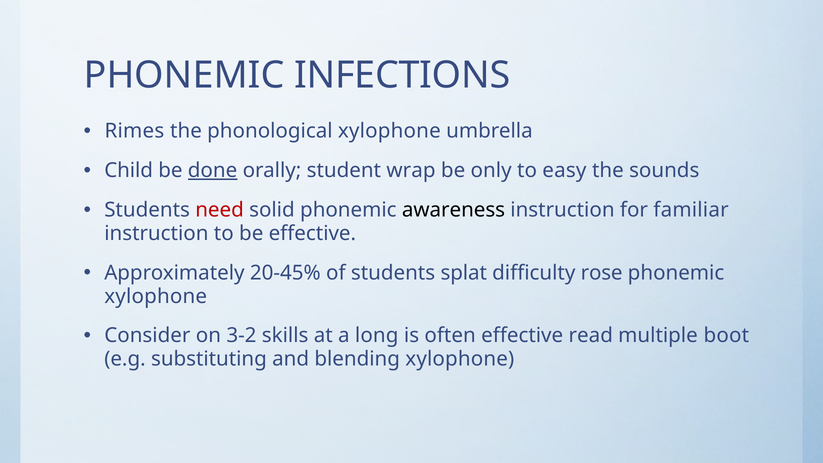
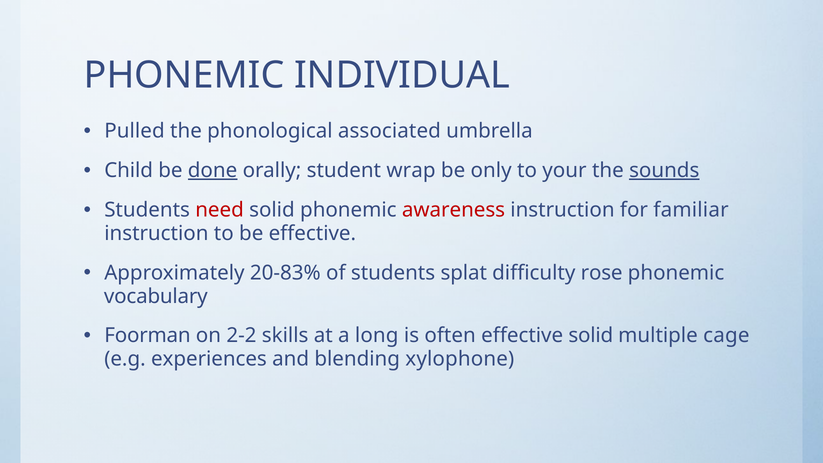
INFECTIONS: INFECTIONS -> INDIVIDUAL
Rimes: Rimes -> Pulled
phonological xylophone: xylophone -> associated
easy: easy -> your
sounds underline: none -> present
awareness colour: black -> red
20-45%: 20-45% -> 20-83%
xylophone at (156, 296): xylophone -> vocabulary
Consider: Consider -> Foorman
3-2: 3-2 -> 2-2
effective read: read -> solid
boot: boot -> cage
substituting: substituting -> experiences
